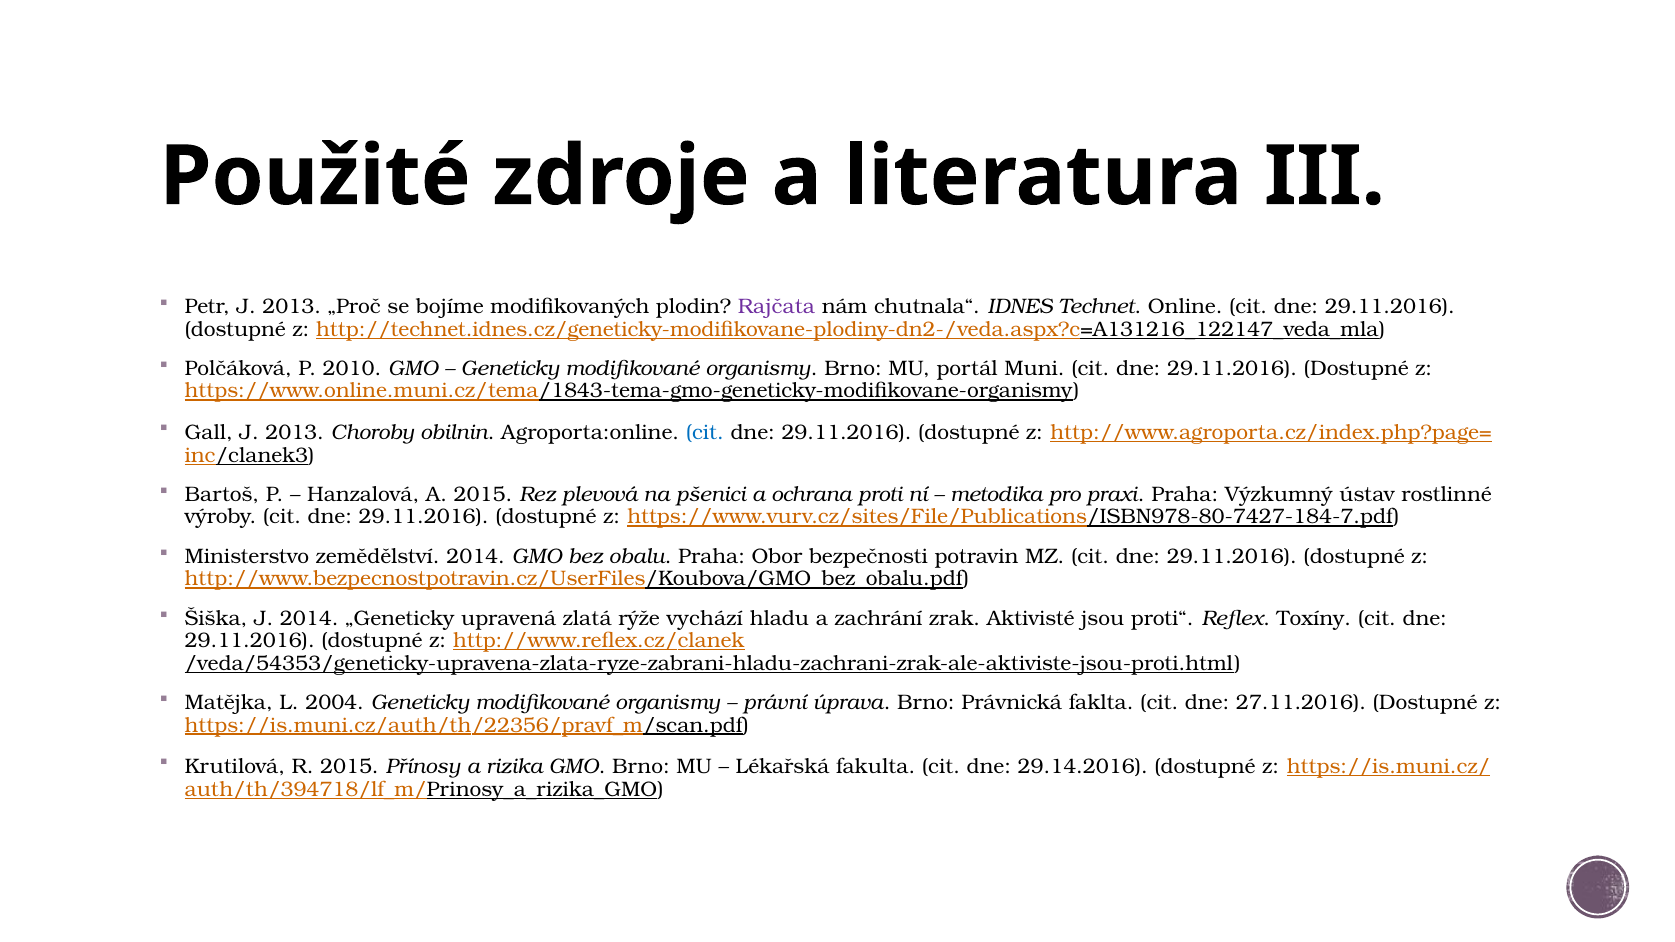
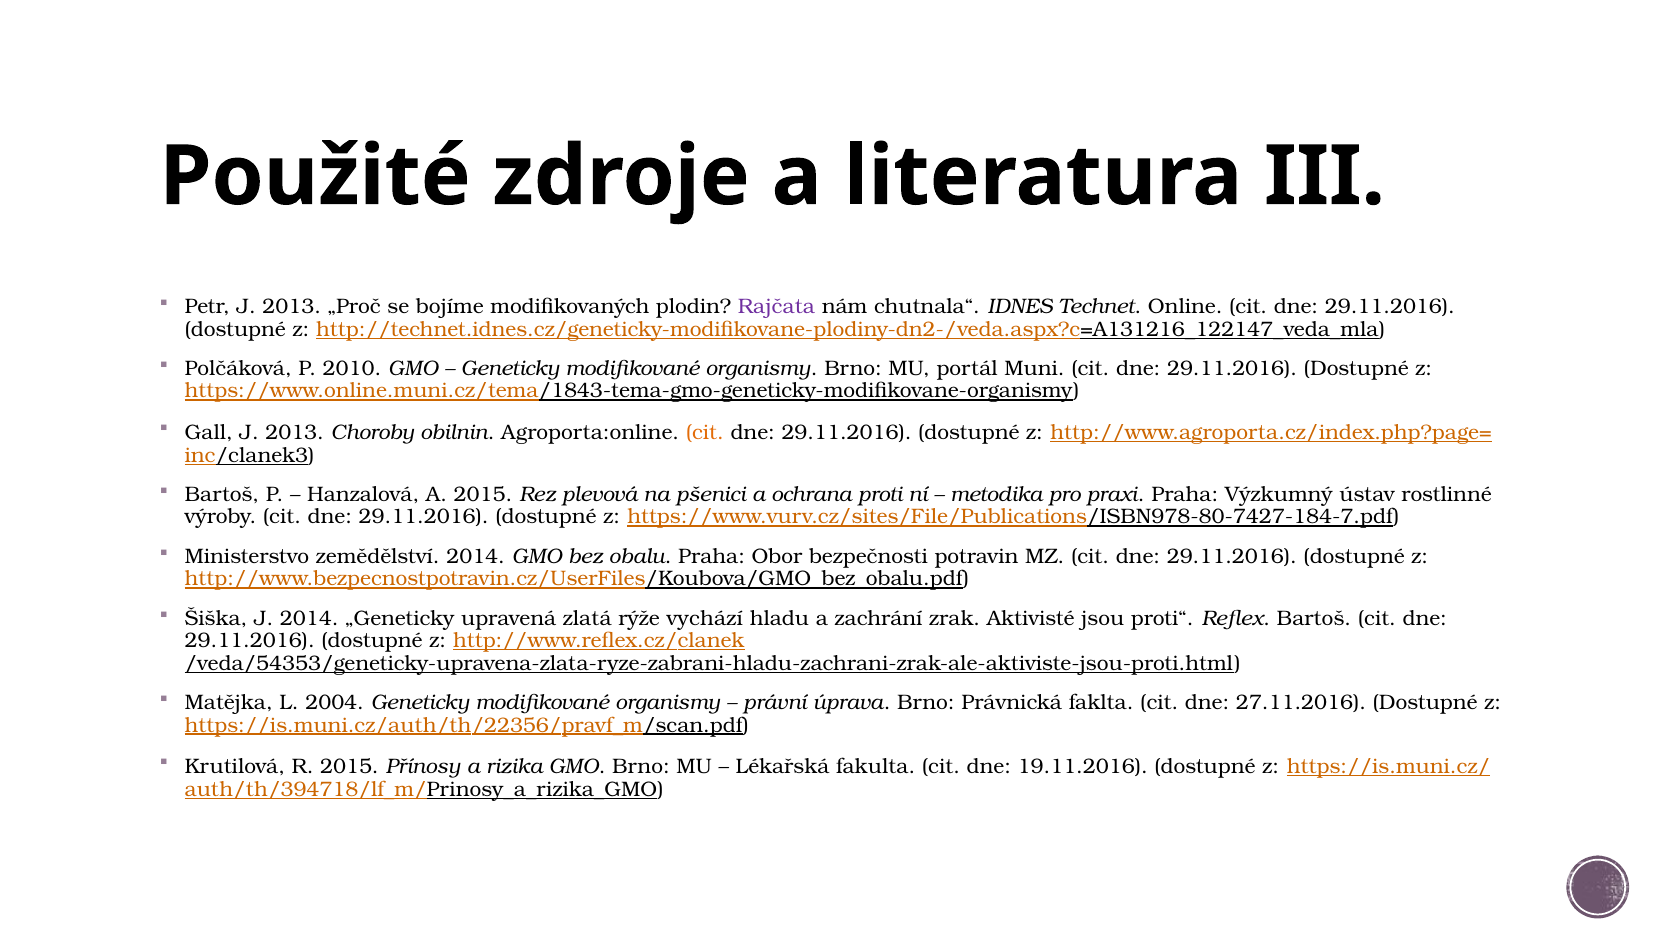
cit at (705, 433) colour: blue -> orange
Reflex Toxíny: Toxíny -> Bartoš
29.14.2016: 29.14.2016 -> 19.11.2016
